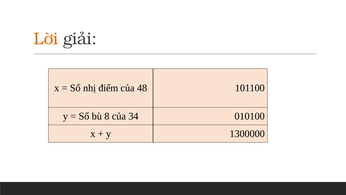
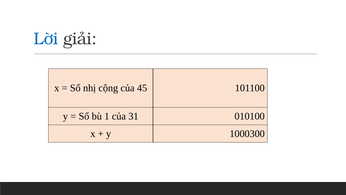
Lời colour: orange -> blue
điểm: điểm -> cộng
48: 48 -> 45
8: 8 -> 1
34: 34 -> 31
1300000: 1300000 -> 1000300
